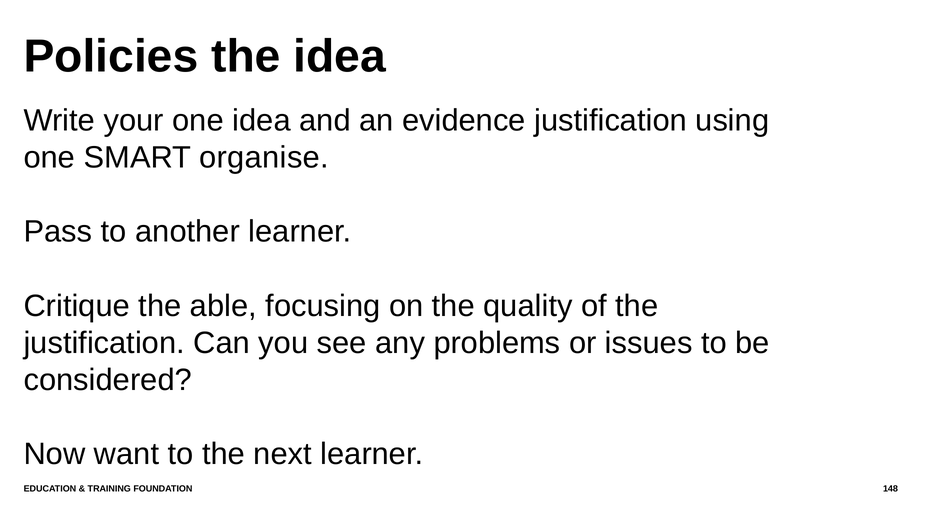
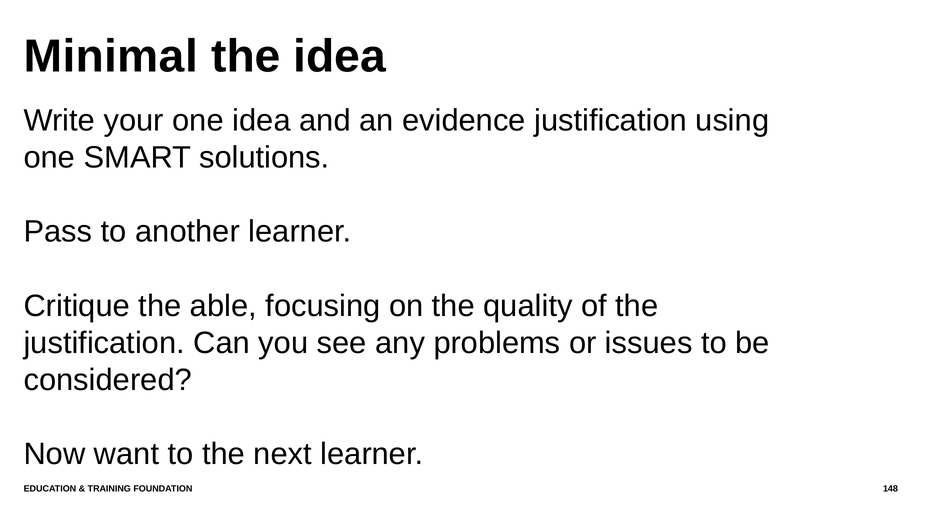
Policies: Policies -> Minimal
organise: organise -> solutions
